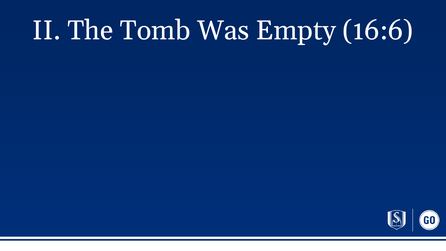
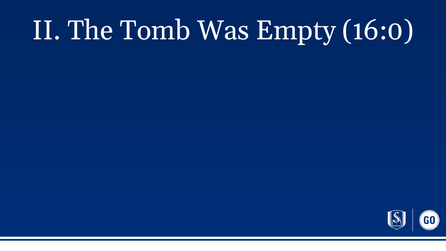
16:6: 16:6 -> 16:0
